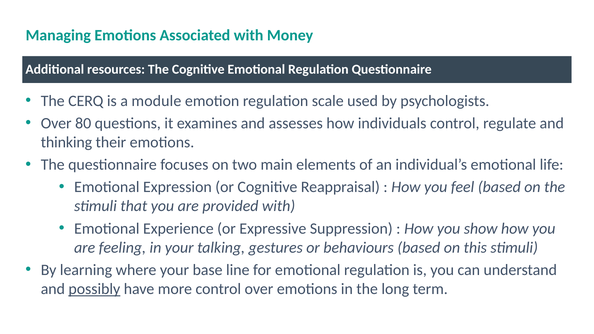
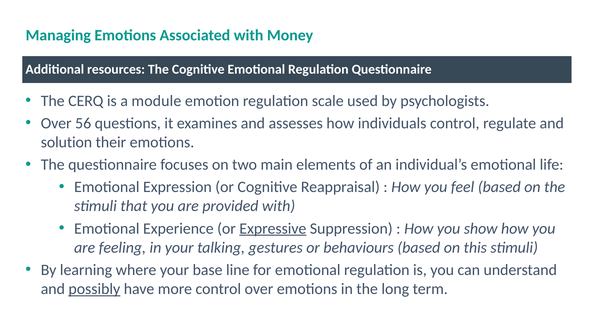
80: 80 -> 56
thinking: thinking -> solution
Expressive underline: none -> present
